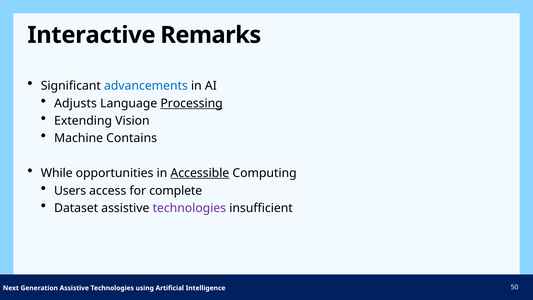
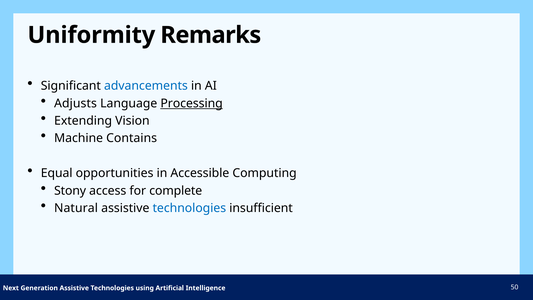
Interactive: Interactive -> Uniformity
While: While -> Equal
Accessible underline: present -> none
Users: Users -> Stony
Dataset: Dataset -> Natural
technologies at (189, 208) colour: purple -> blue
